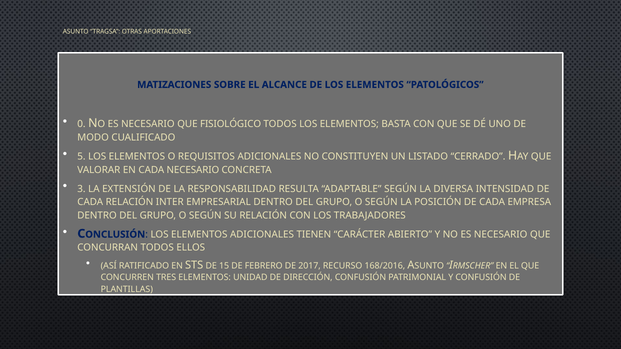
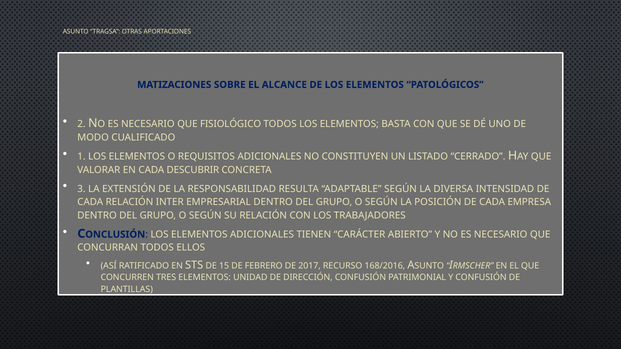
0: 0 -> 2
5: 5 -> 1
CADA NECESARIO: NECESARIO -> DESCUBRIR
